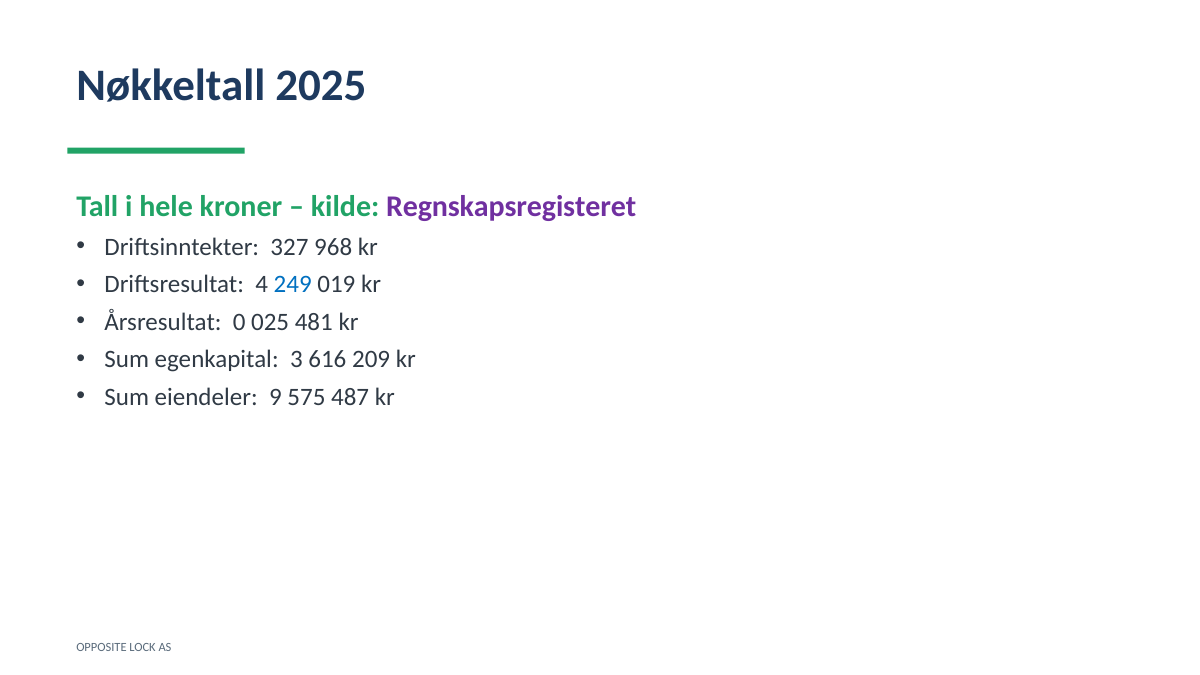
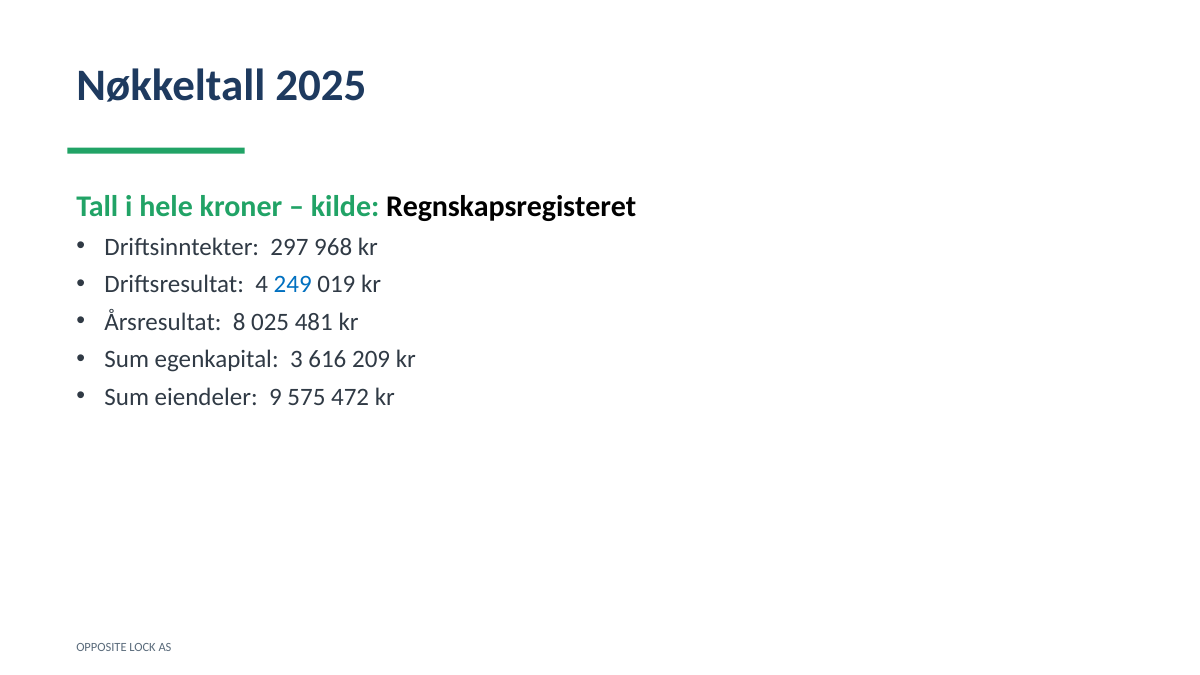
Regnskapsregisteret colour: purple -> black
327: 327 -> 297
0: 0 -> 8
487: 487 -> 472
